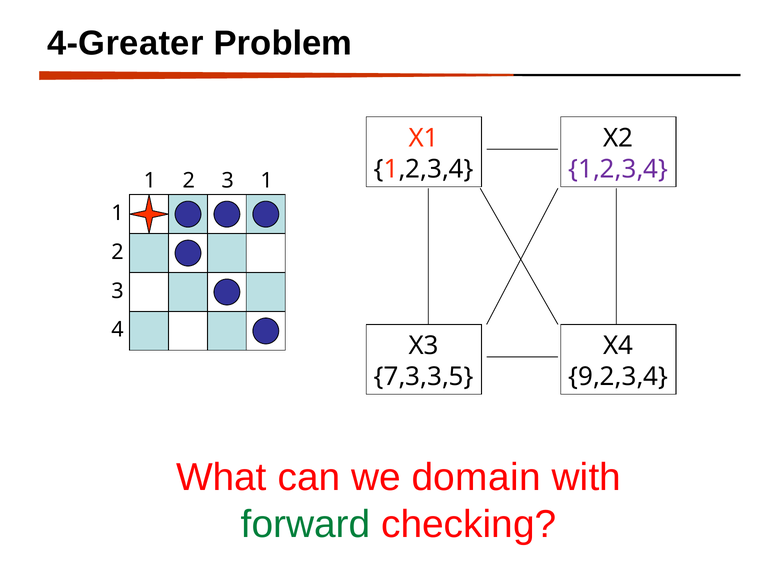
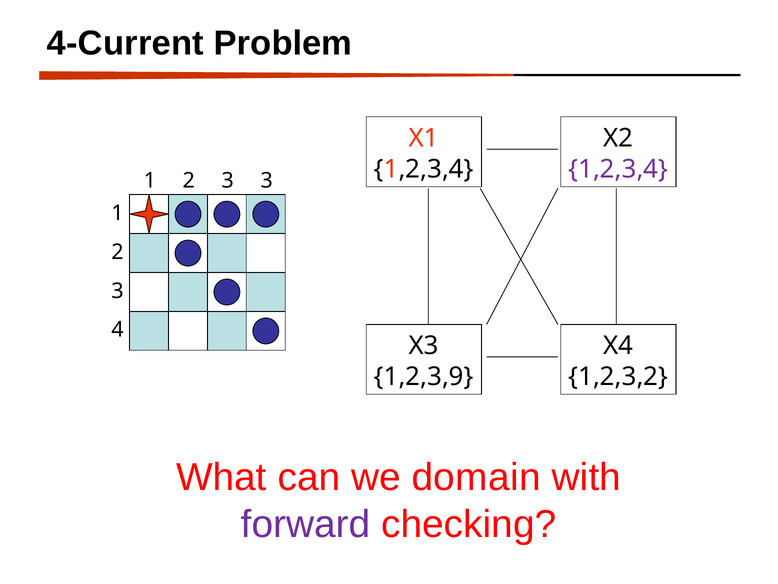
4-Greater: 4-Greater -> 4-Current
2 1: 1 -> 3
7,3,3,5: 7,3,3,5 -> 1,2,3,9
9,2,3,4: 9,2,3,4 -> 1,2,3,2
forward colour: green -> purple
